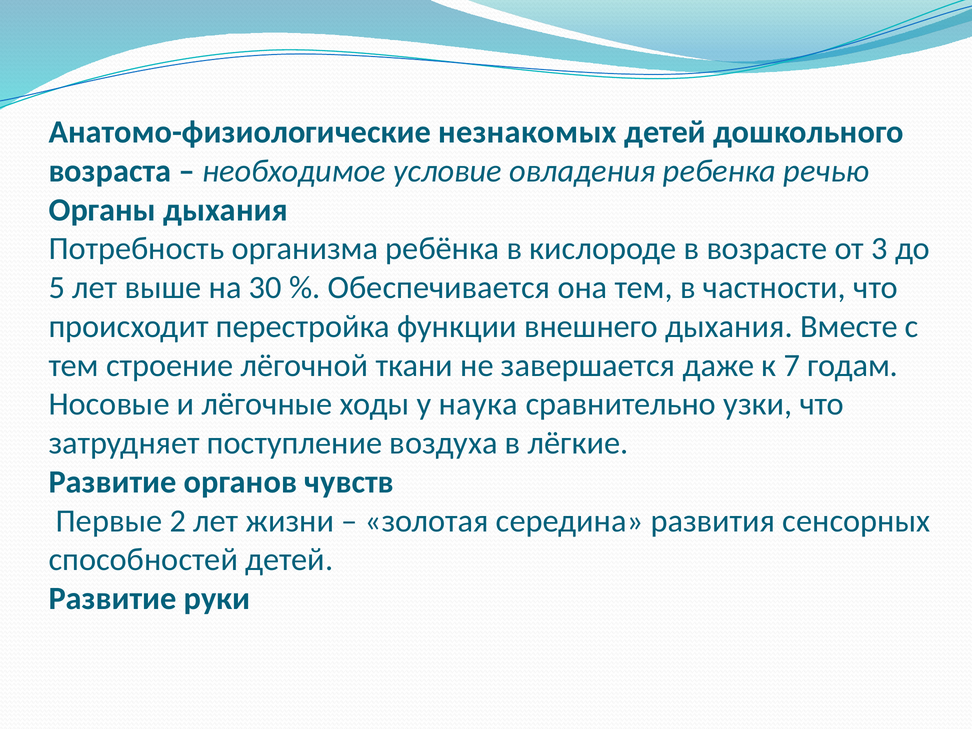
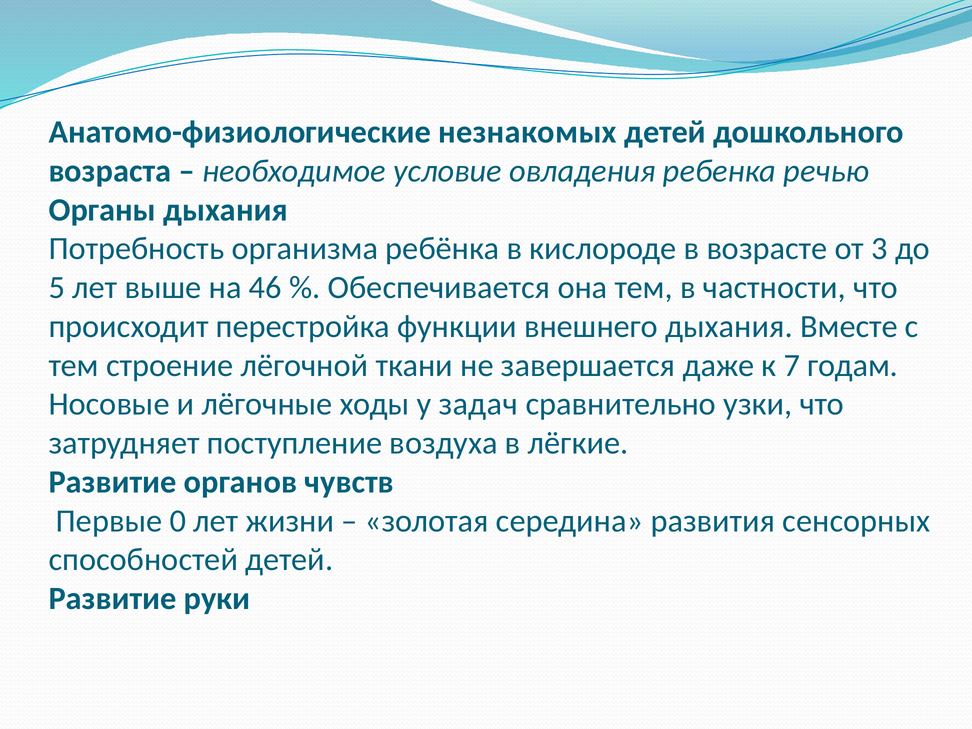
30: 30 -> 46
наука: наука -> задач
2: 2 -> 0
